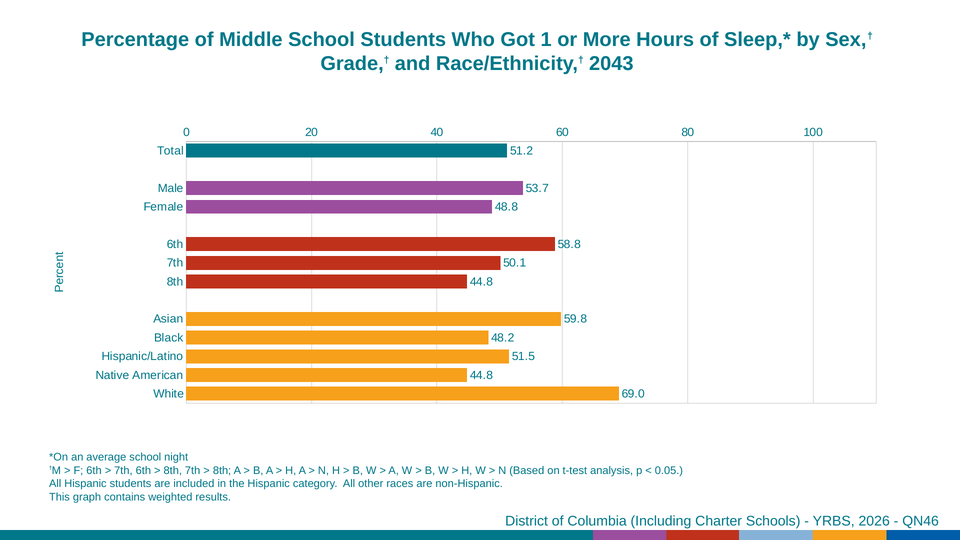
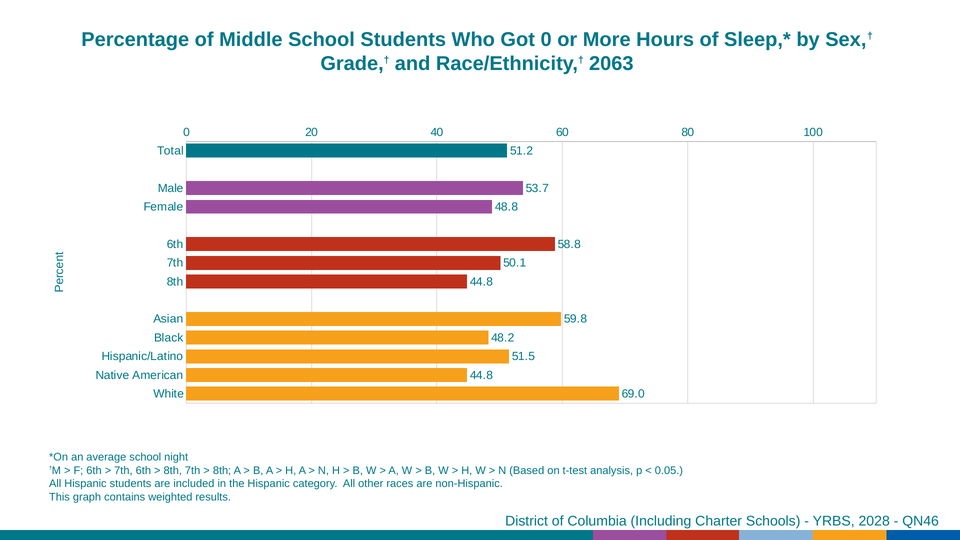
Got 1: 1 -> 0
2043: 2043 -> 2063
2026: 2026 -> 2028
